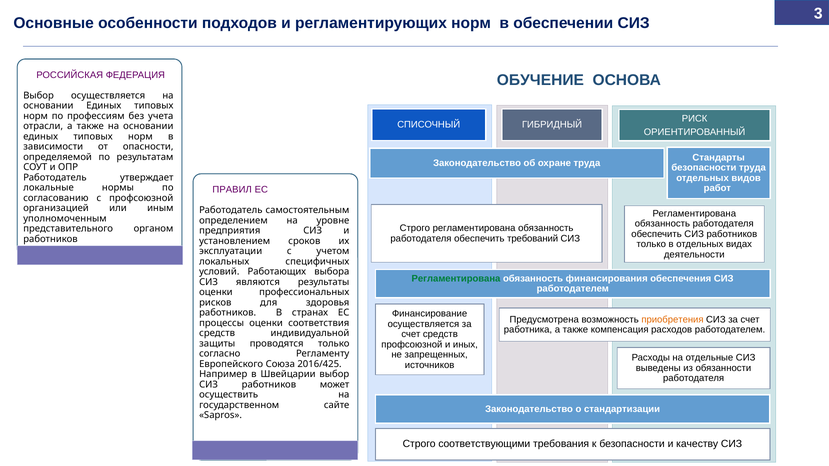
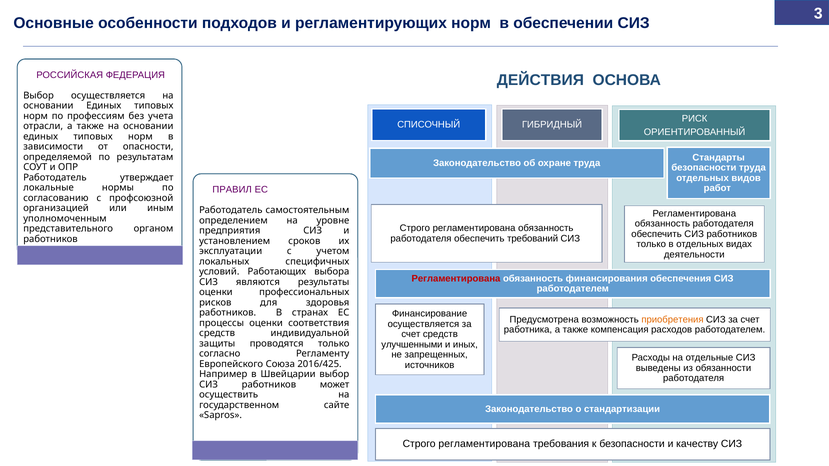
ОБУЧЕНИЕ: ОБУЧЕНИЕ -> ДЕЙСТВИЯ
Регламентирована at (456, 279) colour: green -> red
профсоюзной at (412, 345): профсоюзной -> улучшенными
соответствующими at (484, 444): соответствующими -> регламентирована
